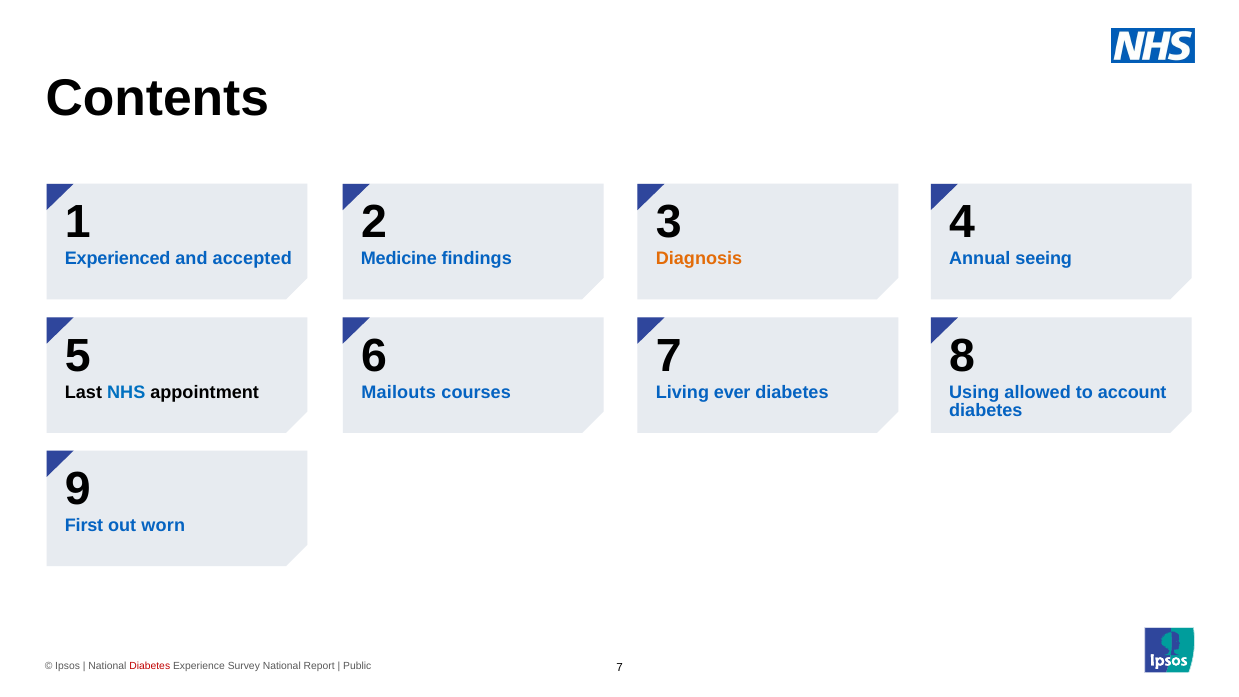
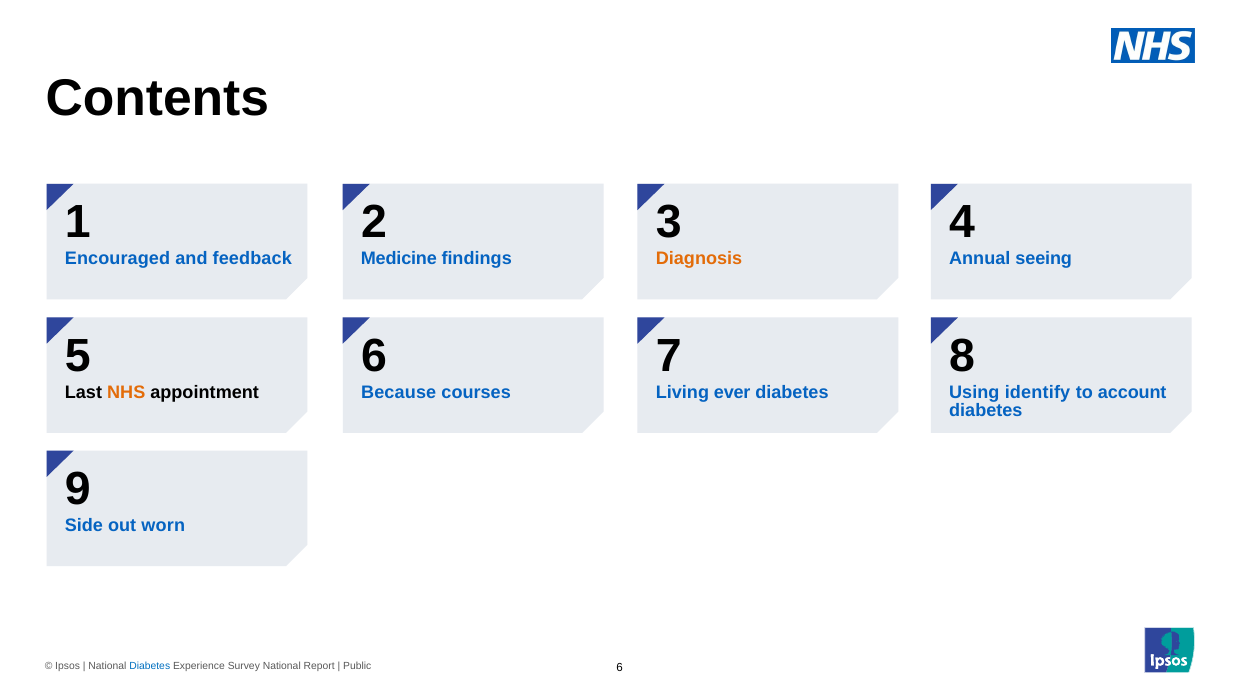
Experienced: Experienced -> Encouraged
accepted: accepted -> feedback
NHS colour: blue -> orange
Mailouts: Mailouts -> Because
allowed: allowed -> identify
First: First -> Side
Diabetes at (150, 666) colour: red -> blue
7 at (619, 668): 7 -> 6
